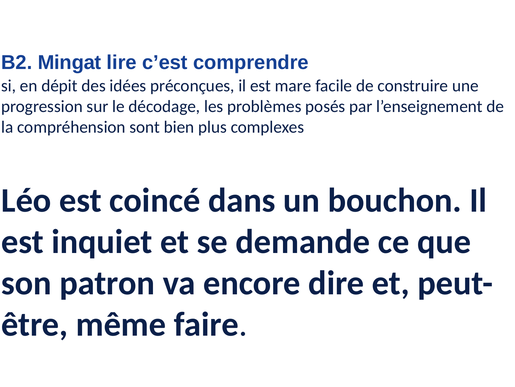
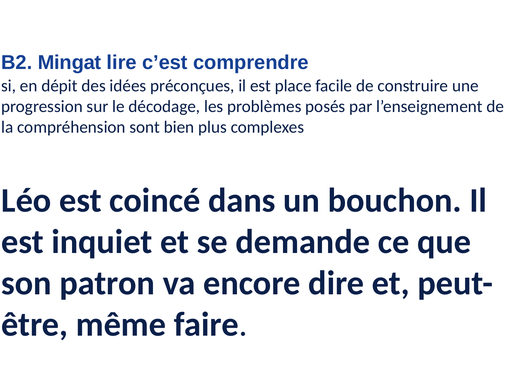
mare: mare -> place
